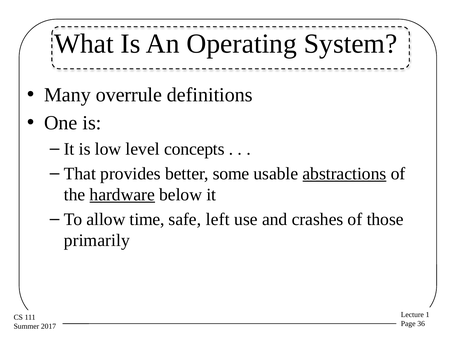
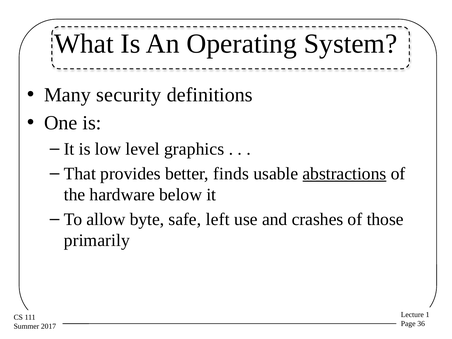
overrule: overrule -> security
concepts: concepts -> graphics
some: some -> finds
hardware underline: present -> none
time: time -> byte
